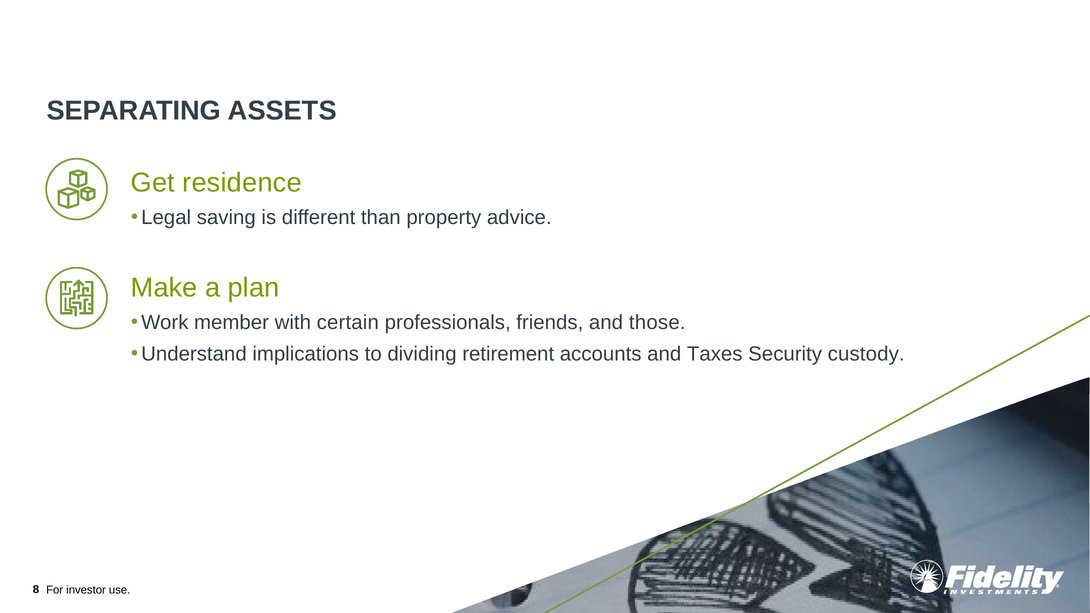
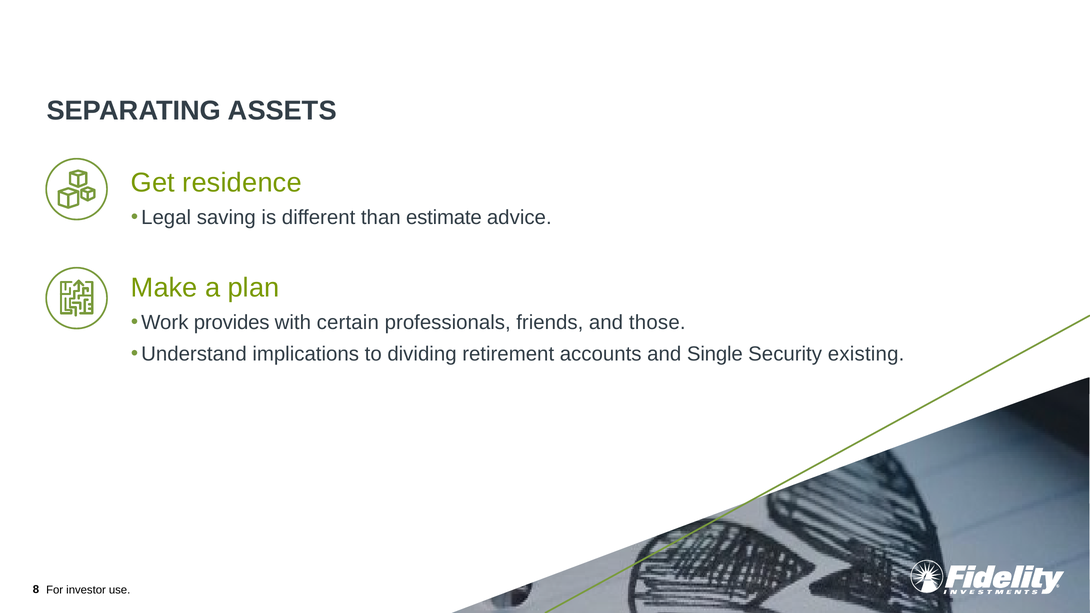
property: property -> estimate
member: member -> provides
Taxes: Taxes -> Single
custody: custody -> existing
